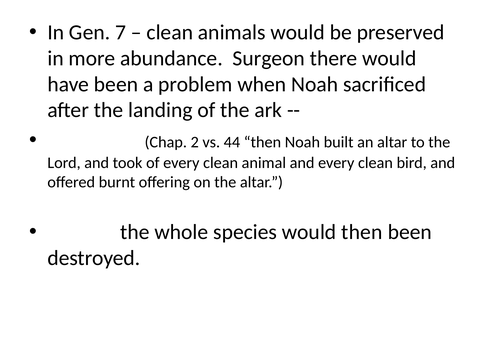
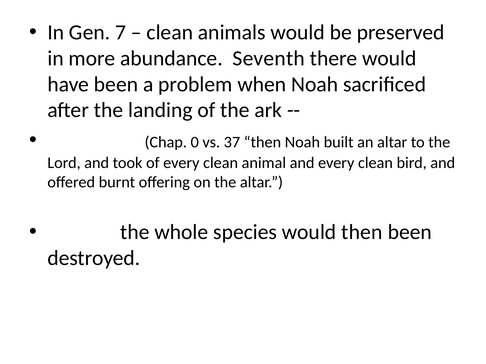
Surgeon: Surgeon -> Seventh
2: 2 -> 0
44: 44 -> 37
